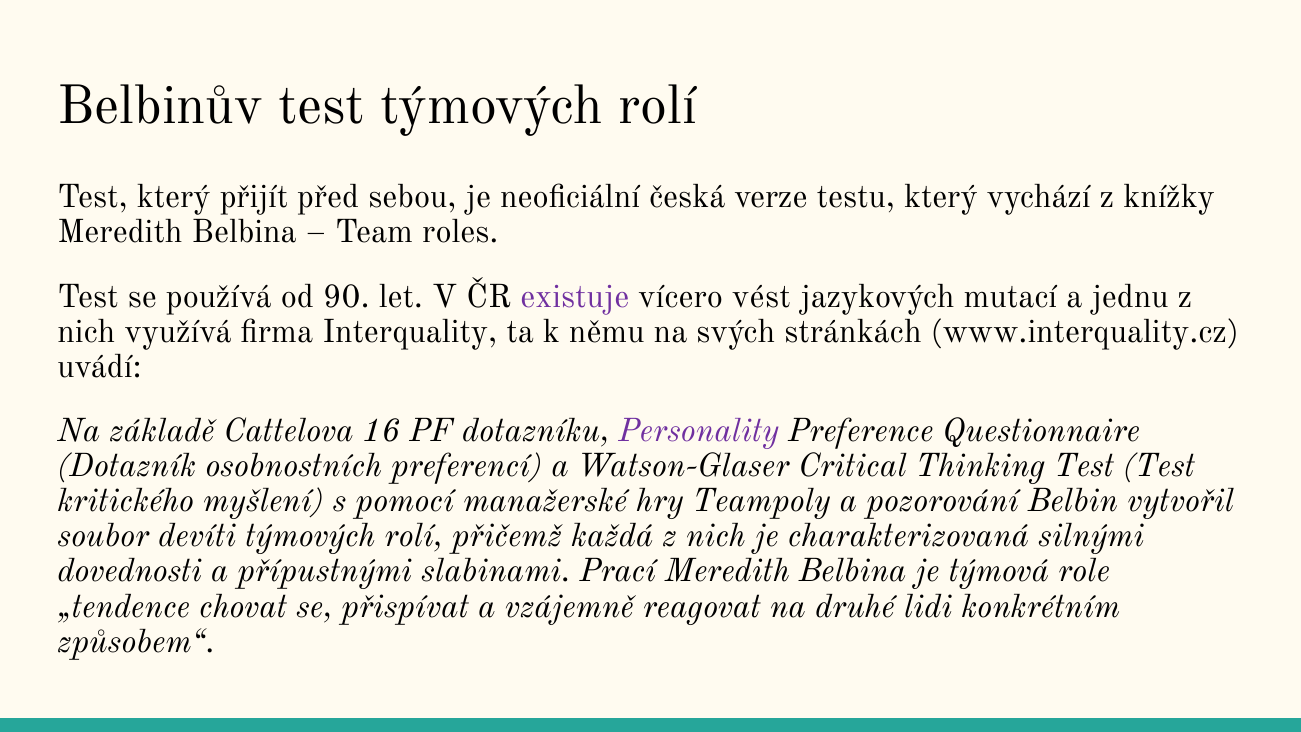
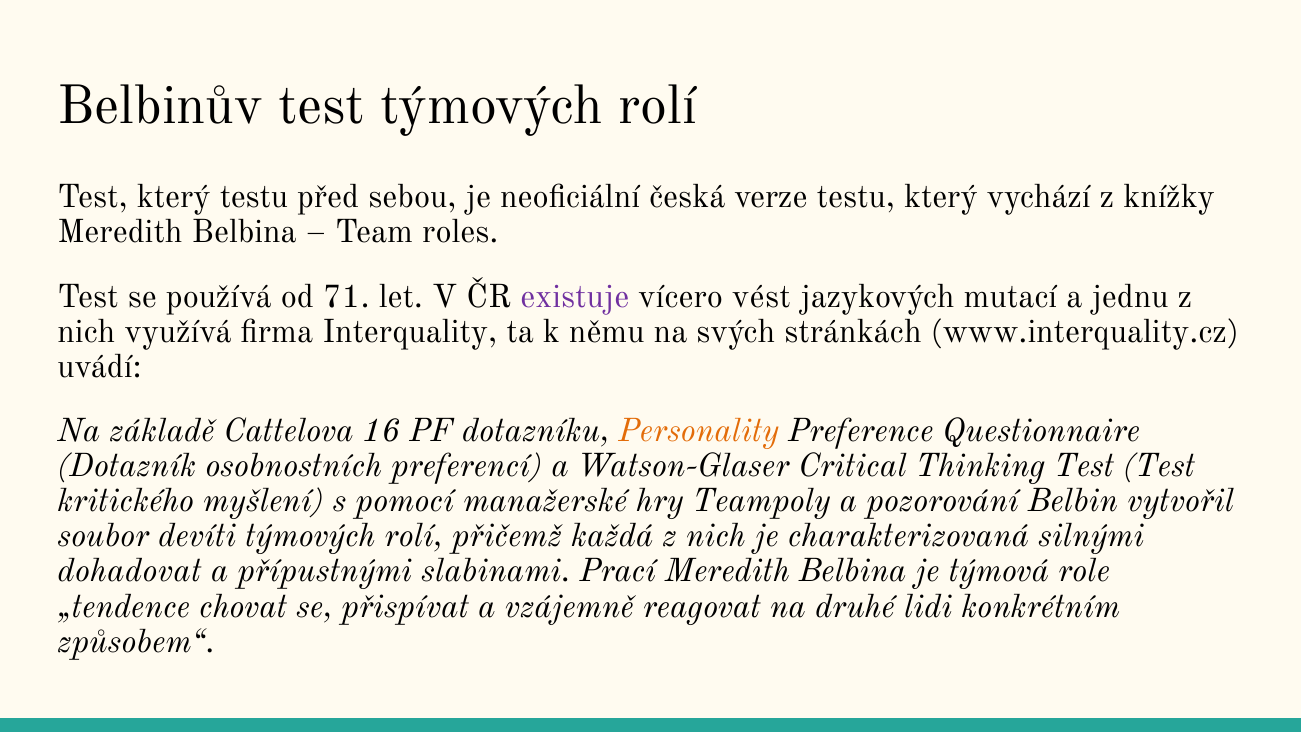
který přijít: přijít -> testu
90: 90 -> 71
Personality colour: purple -> orange
dovednosti: dovednosti -> dohadovat
